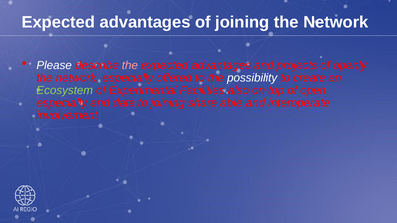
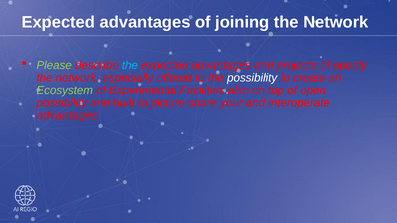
Please colour: white -> light green
the at (130, 65) colour: pink -> light blue
especially at (62, 103): especially -> possibility
data: data -> built
to joining: joining -> picture
able: able -> your
involvement at (67, 115): involvement -> advantages
